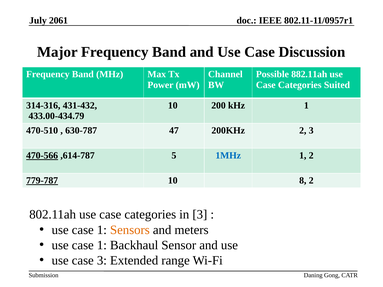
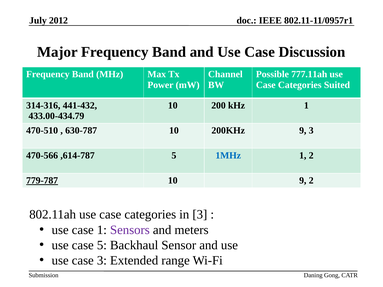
2061: 2061 -> 2012
882.11ah: 882.11ah -> 777.11ah
431-432: 431-432 -> 441-432
630-787 47: 47 -> 10
200KHz 2: 2 -> 9
470-566 underline: present -> none
10 8: 8 -> 9
Sensors colour: orange -> purple
1 at (102, 245): 1 -> 5
